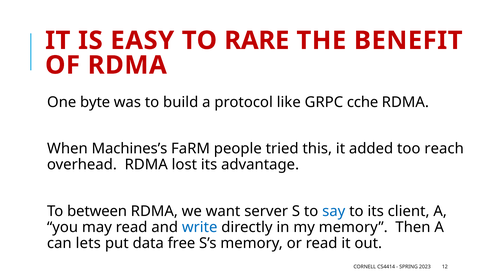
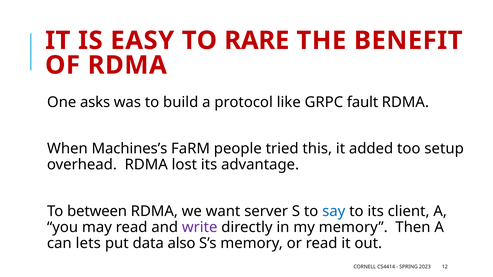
byte: byte -> asks
cche: cche -> fault
reach: reach -> setup
write colour: blue -> purple
free: free -> also
